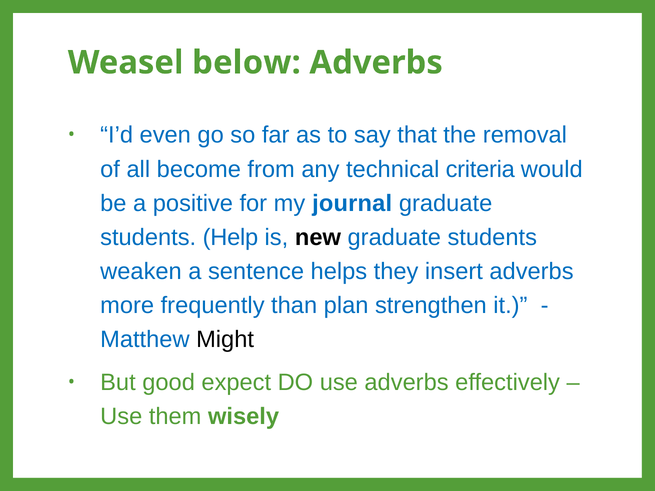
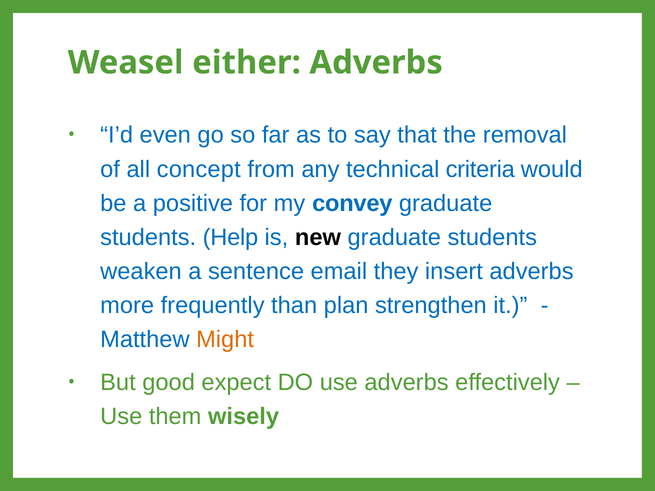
below: below -> either
become: become -> concept
journal: journal -> convey
helps: helps -> email
Might colour: black -> orange
